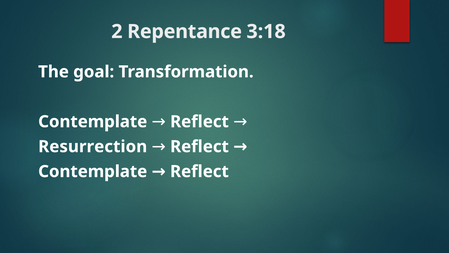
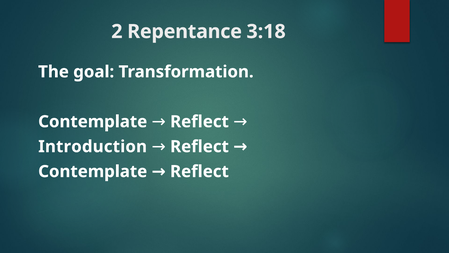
Resurrection: Resurrection -> Introduction
